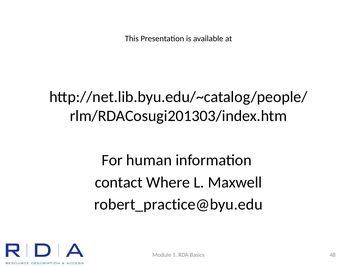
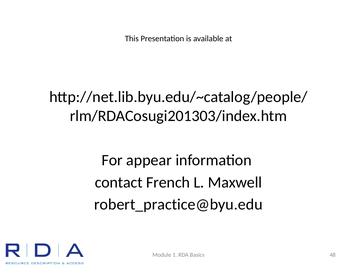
human: human -> appear
Where: Where -> French
